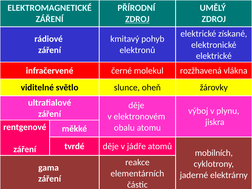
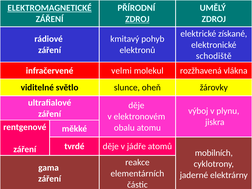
ELEKTROMAGNETICKÉ underline: none -> present
elektrické at (214, 56): elektrické -> schodiště
černé: černé -> velmi
